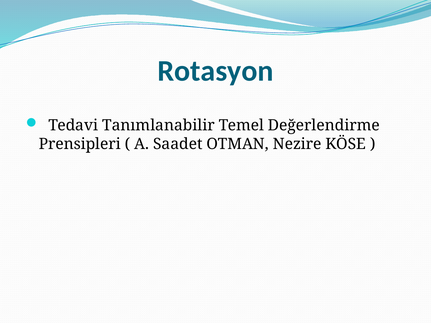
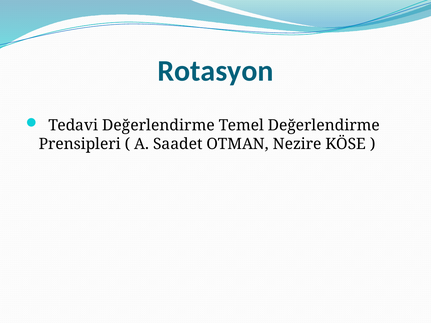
Tedavi Tanımlanabilir: Tanımlanabilir -> Değerlendirme
